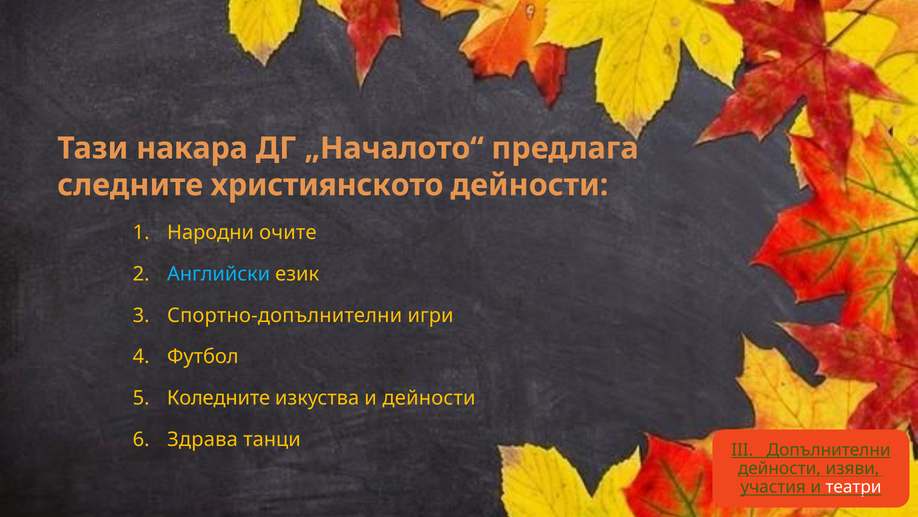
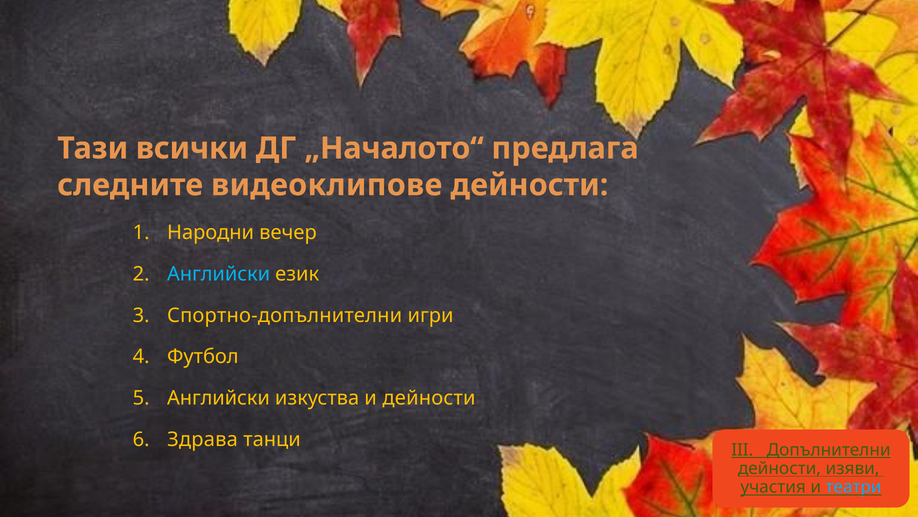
накара: накара -> всички
християнското: християнското -> видеоклипове
очите: очите -> вечер
Коледните at (219, 398): Коледните -> Английски
театри colour: white -> light blue
